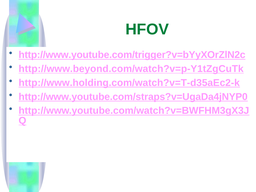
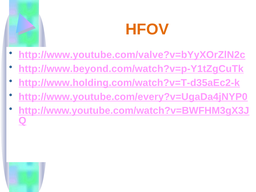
HFOV colour: green -> orange
http://www.youtube.com/trigger?v=bYyXOrZlN2c: http://www.youtube.com/trigger?v=bYyXOrZlN2c -> http://www.youtube.com/valve?v=bYyXOrZlN2c
http://www.youtube.com/straps?v=UgaDa4jNYP0: http://www.youtube.com/straps?v=UgaDa4jNYP0 -> http://www.youtube.com/every?v=UgaDa4jNYP0
